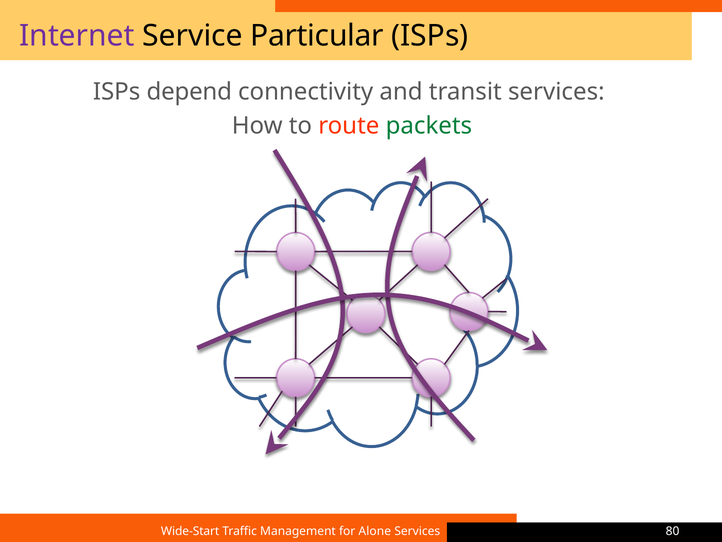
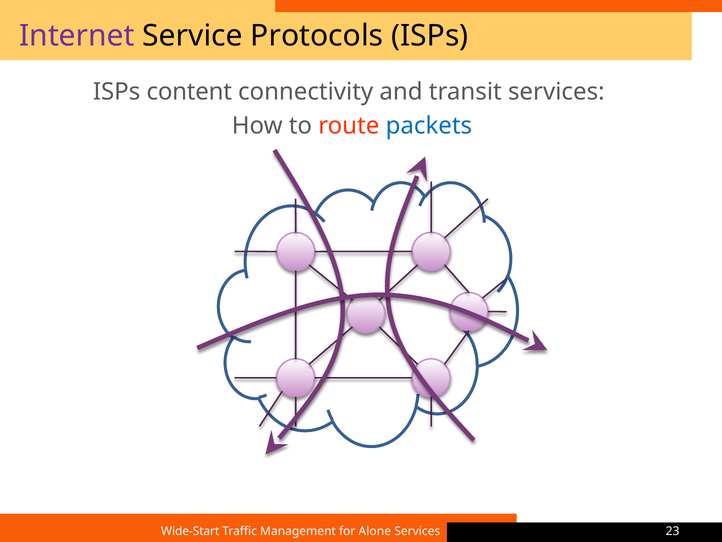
Particular: Particular -> Protocols
depend: depend -> content
packets colour: green -> blue
80: 80 -> 23
